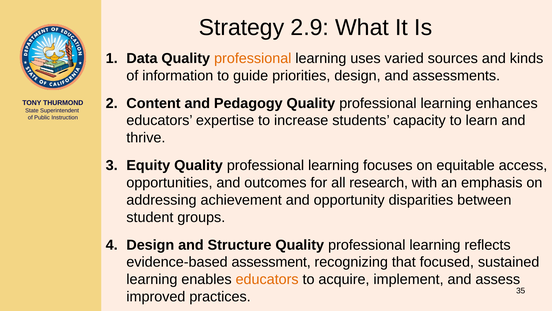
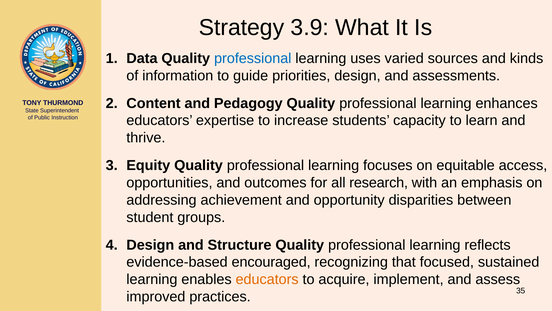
2.9: 2.9 -> 3.9
professional at (253, 58) colour: orange -> blue
assessment: assessment -> encouraged
